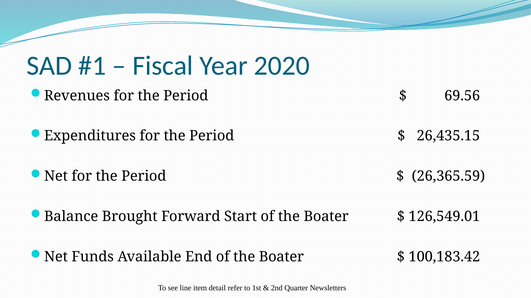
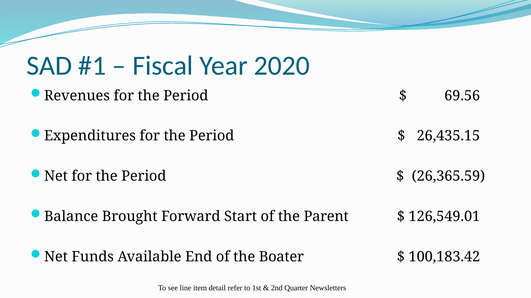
Start of the Boater: Boater -> Parent
